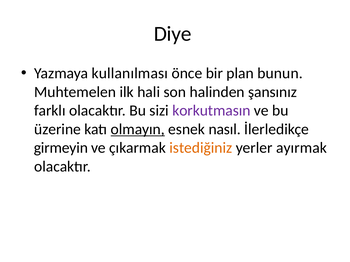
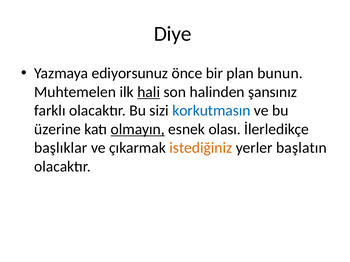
kullanılması: kullanılması -> ediyorsunuz
hali underline: none -> present
korkutmasın colour: purple -> blue
nasıl: nasıl -> olası
girmeyin: girmeyin -> başlıklar
ayırmak: ayırmak -> başlatın
